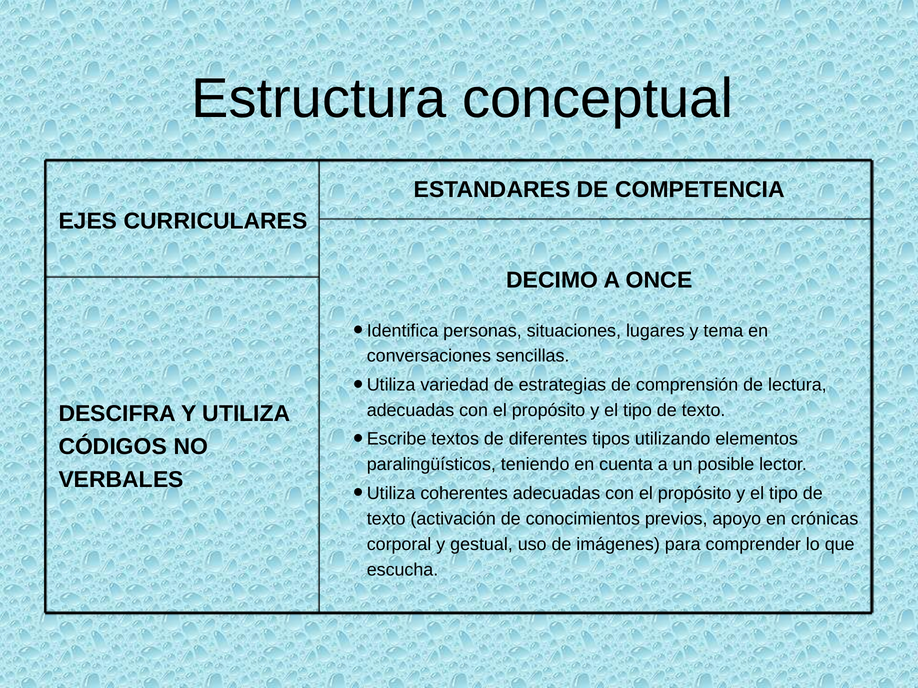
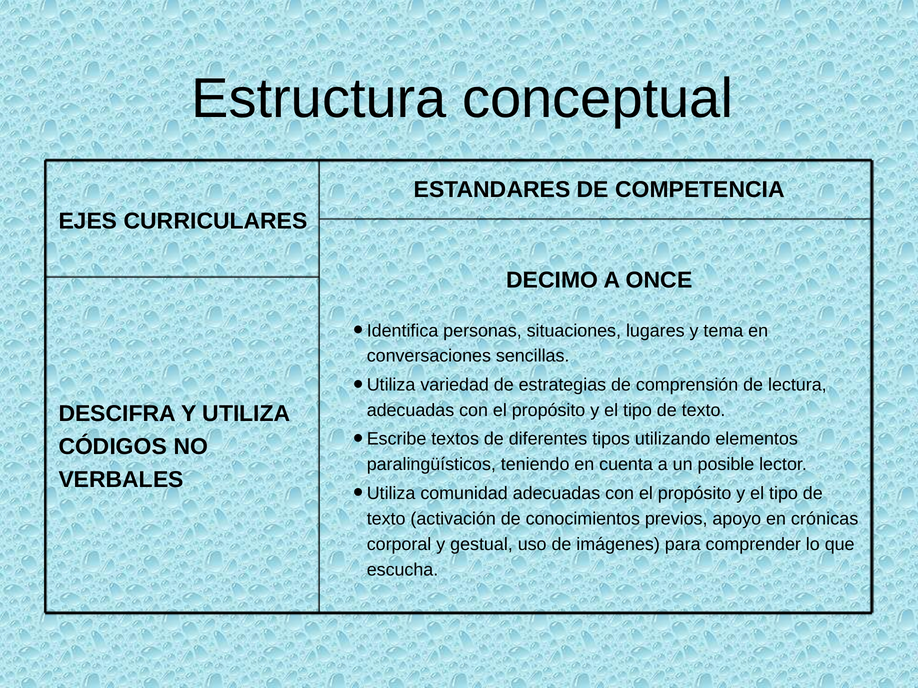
coherentes: coherentes -> comunidad
